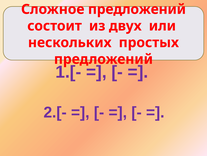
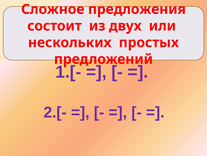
Сложное предложений: предложений -> предложения
